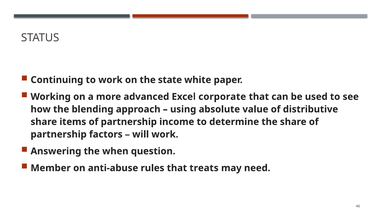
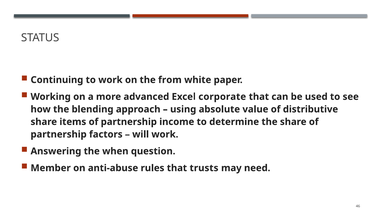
state: state -> from
treats: treats -> trusts
